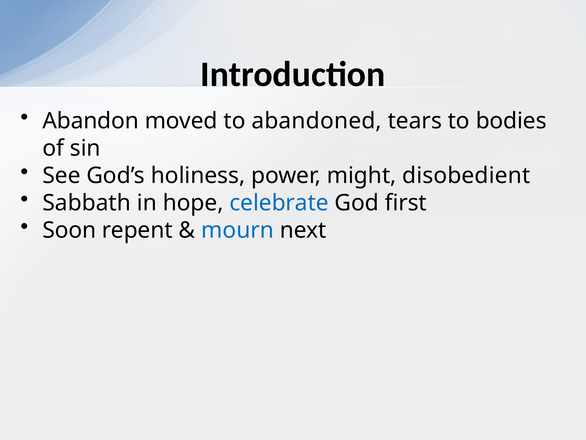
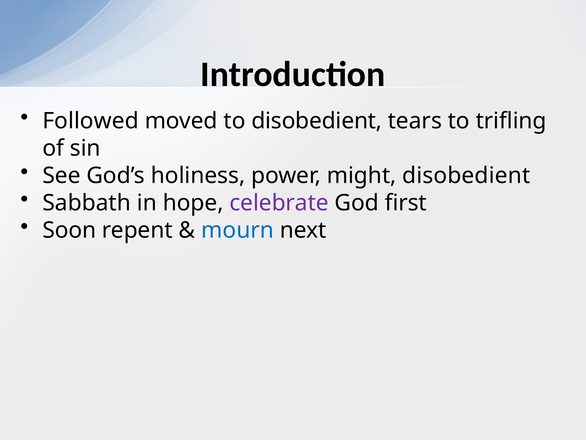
Abandon: Abandon -> Followed
to abandoned: abandoned -> disobedient
bodies: bodies -> trifling
celebrate colour: blue -> purple
